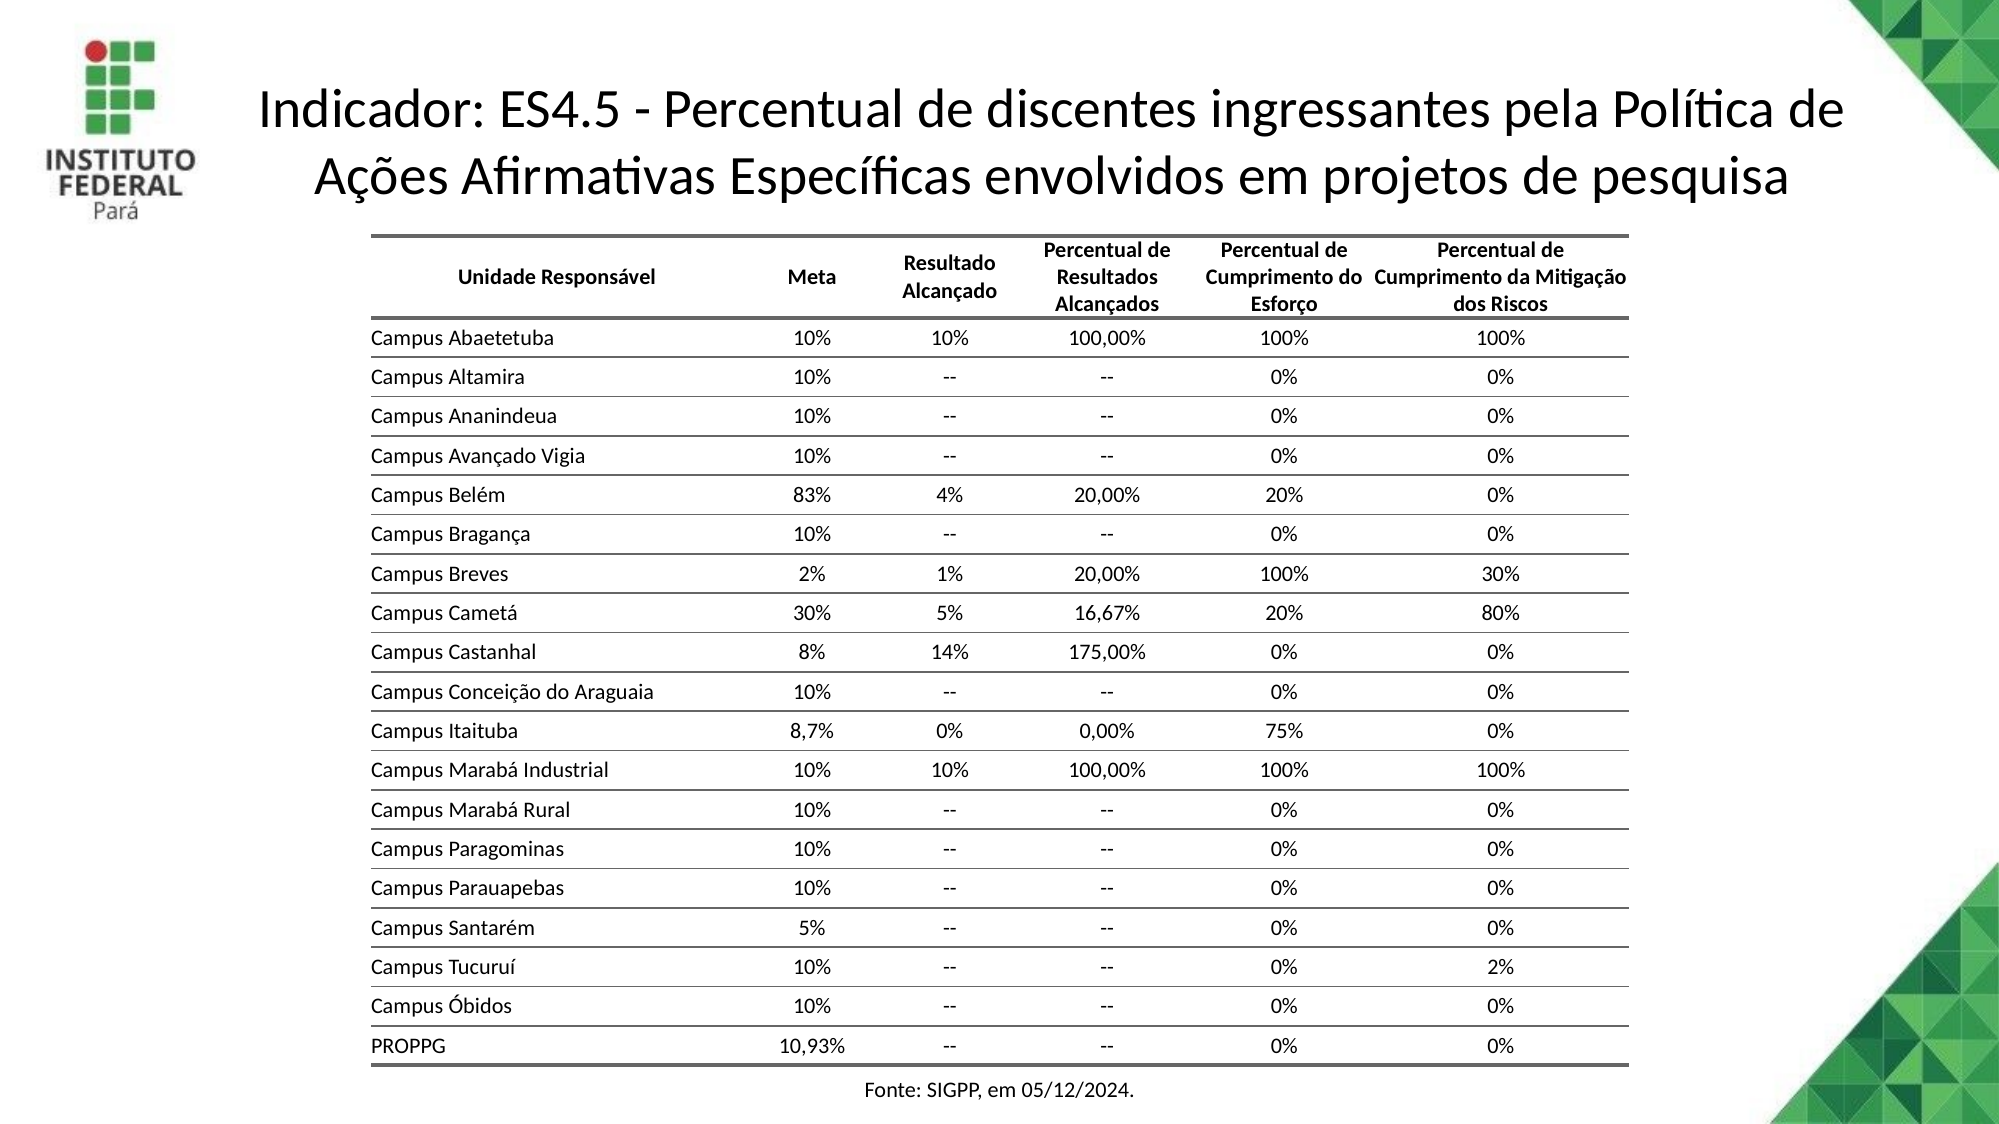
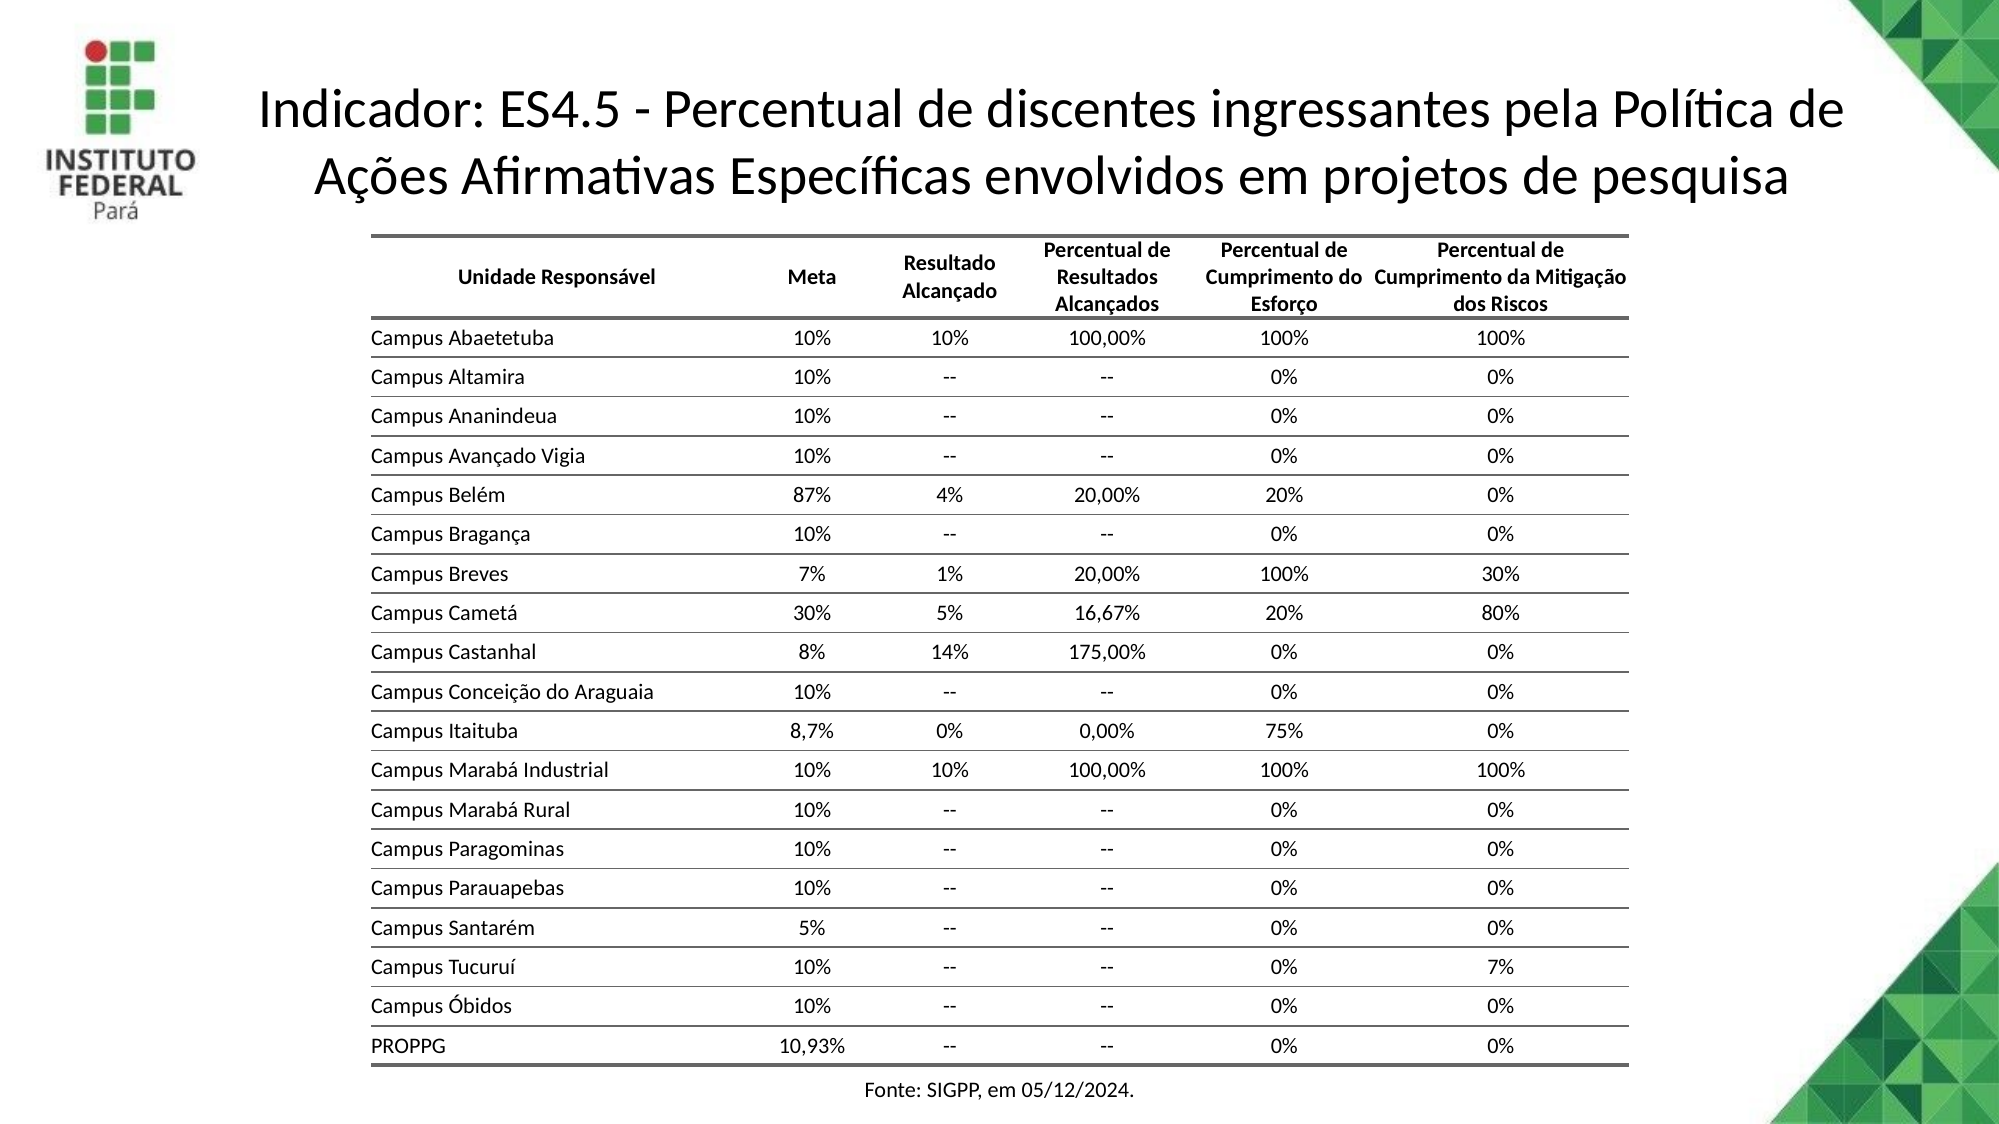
83%: 83% -> 87%
Breves 2%: 2% -> 7%
0% 2%: 2% -> 7%
